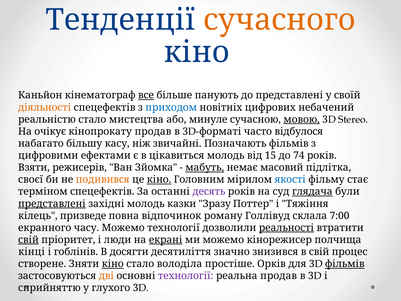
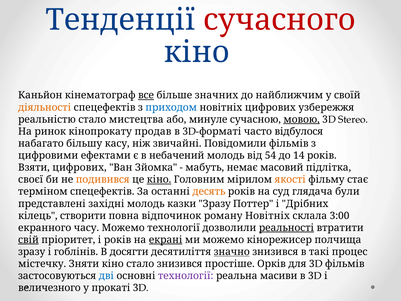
сучасного colour: orange -> red
панують: панують -> значних
до представлені: представлені -> найближчим
небачений: небачений -> узбережжя
очікує: очікує -> ринок
Позначають: Позначають -> Повідомили
цікавиться: цікавиться -> небачений
15: 15 -> 54
74: 74 -> 14
Взяти режисерів: режисерів -> цифрових
мабуть underline: present -> none
якості colour: blue -> orange
десять colour: purple -> orange
глядача underline: present -> none
представлені at (52, 204) underline: present -> none
Тяжіння: Тяжіння -> Дрібних
призведе: призведе -> створити
роману Голлівуд: Голлівуд -> Новітніх
7:00: 7:00 -> 3:00
і люди: люди -> років
кінці at (32, 252): кінці -> зразу
значно underline: none -> present
в свій: свій -> такі
створене: створене -> містечку
кіно at (113, 264) underline: present -> none
стало володіла: володіла -> знизився
фільмів at (345, 264) underline: present -> none
дві colour: orange -> blue
реальна продав: продав -> масиви
сприйняттю: сприйняттю -> величезного
глухого: глухого -> прокаті
